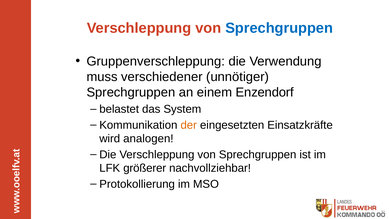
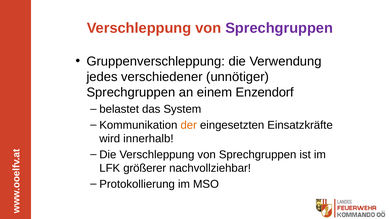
Sprechgruppen at (279, 28) colour: blue -> purple
muss: muss -> jedes
analogen: analogen -> innerhalb
